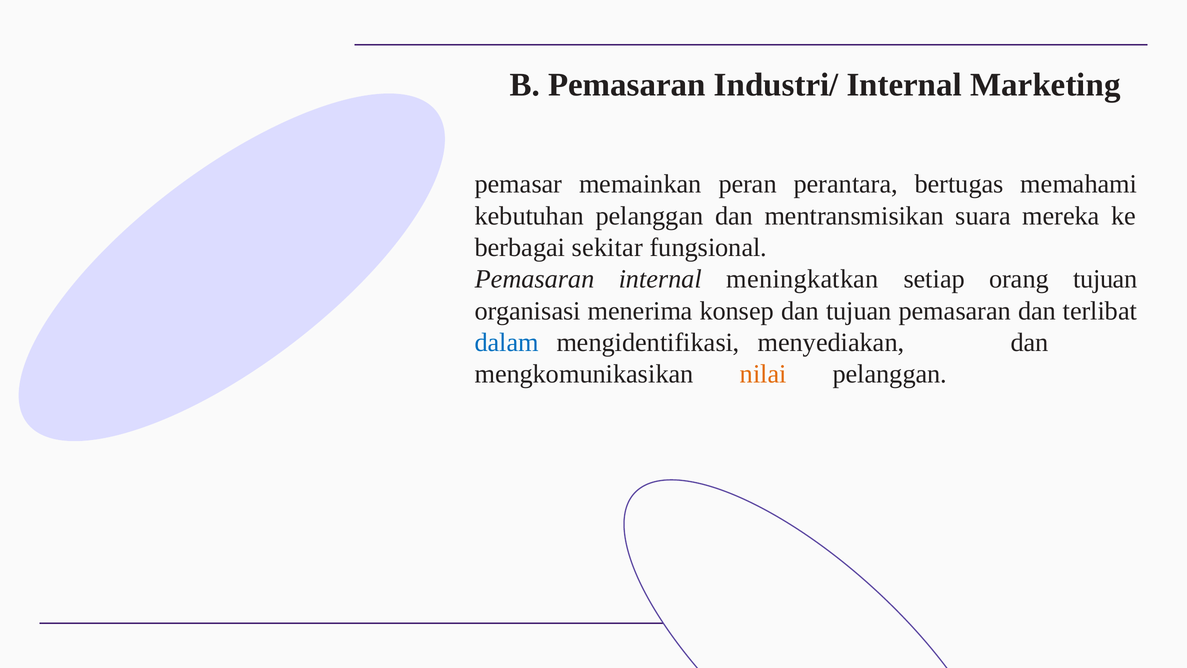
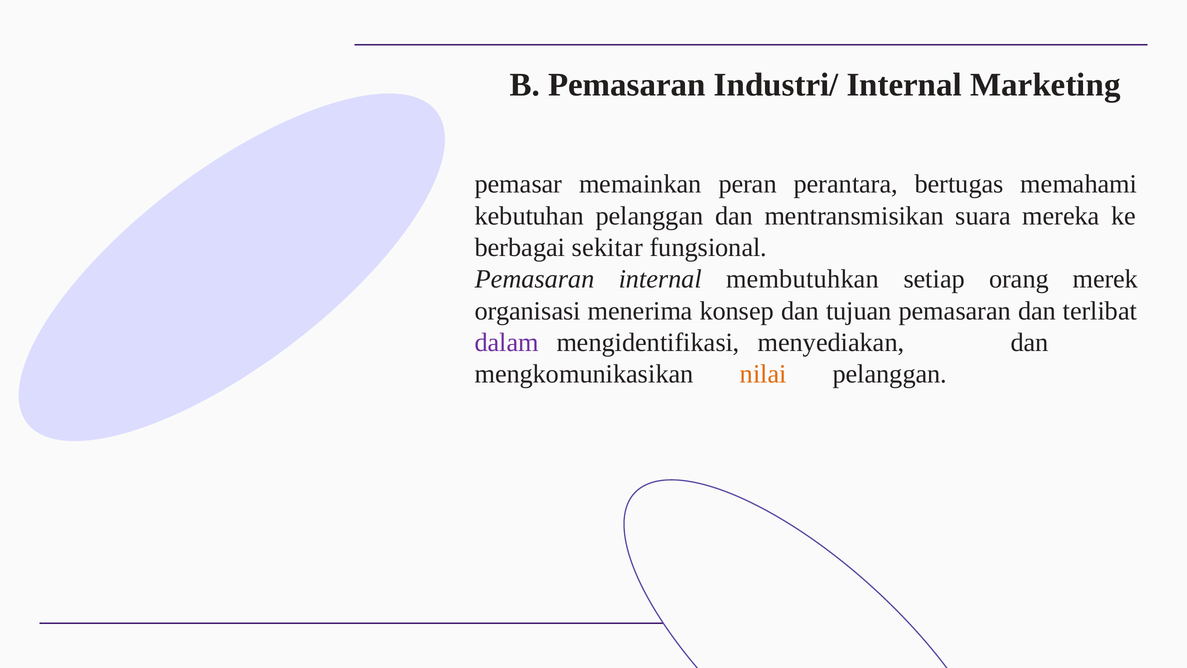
meningkatkan: meningkatkan -> membutuhkan
orang tujuan: tujuan -> merek
dalam colour: blue -> purple
